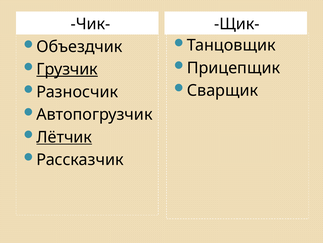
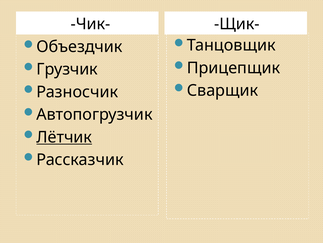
Грузчик underline: present -> none
